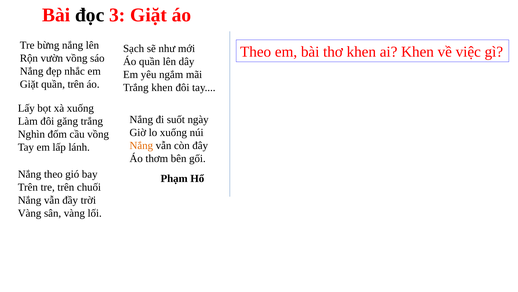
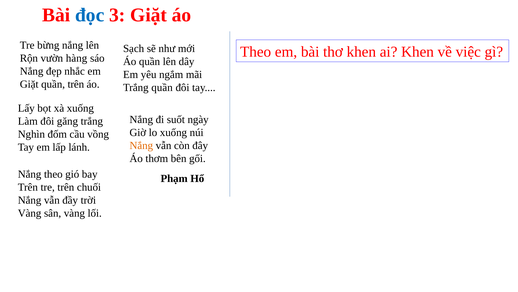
đọc colour: black -> blue
vườn vồng: vồng -> hàng
Trắng khen: khen -> quần
